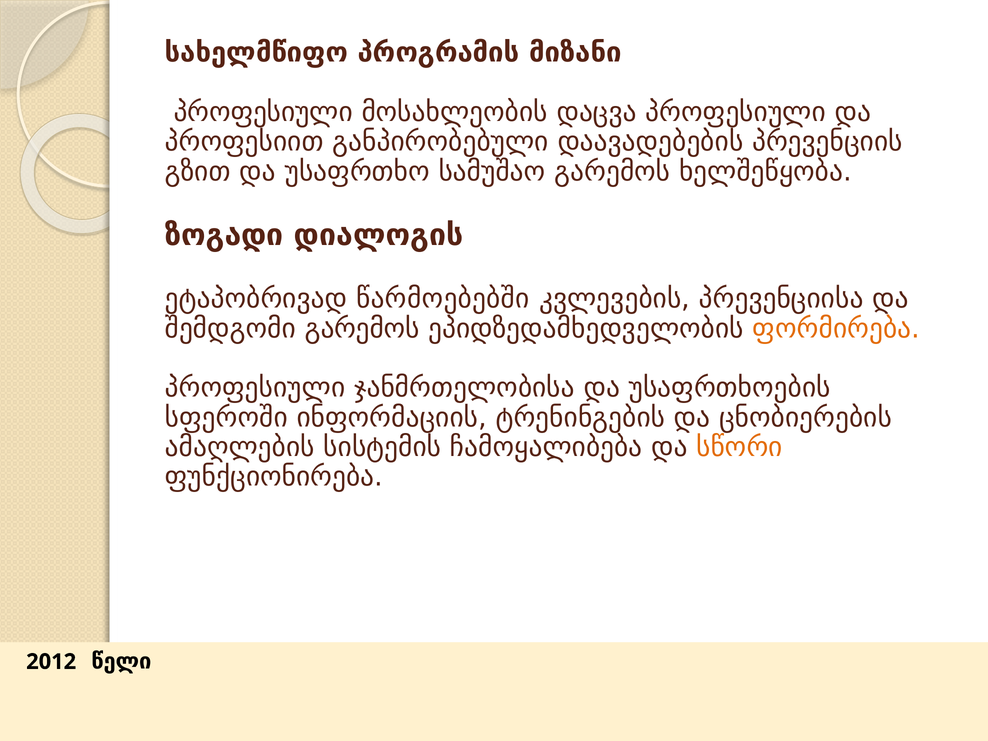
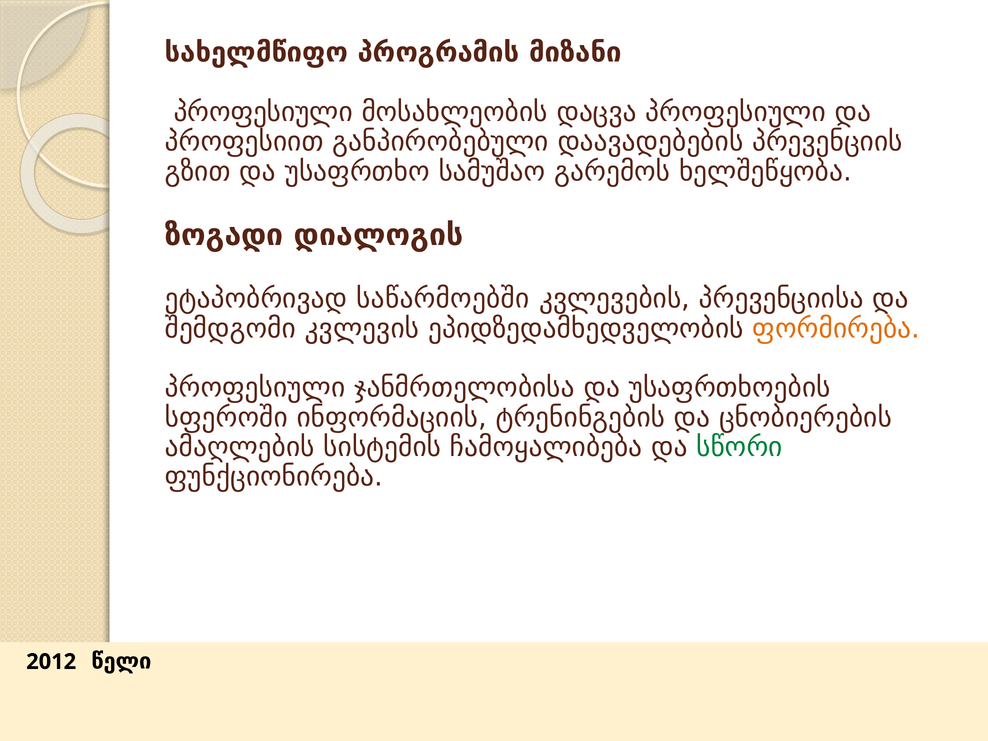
წარმოებებში: წარმოებებში -> საწარმოებში
შემდგომი გარემოს: გარემოს -> კვლევის
სწორი colour: orange -> green
